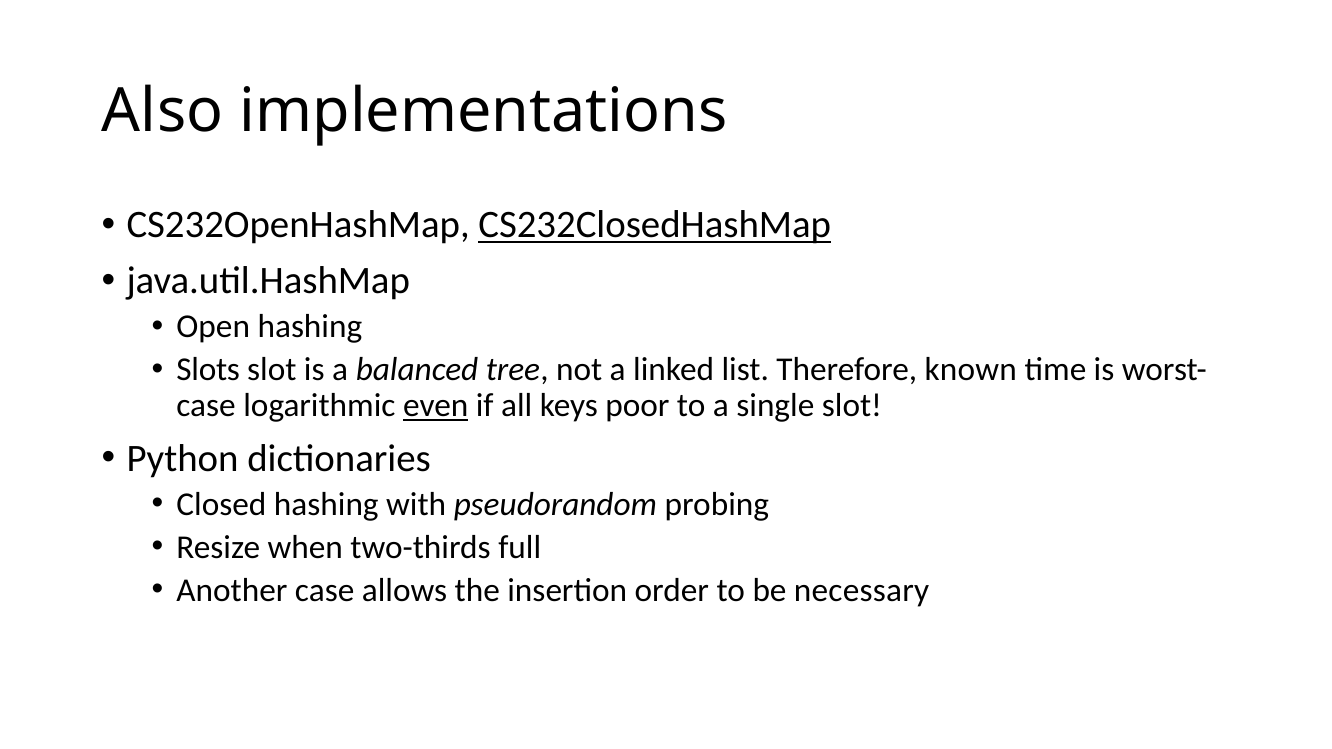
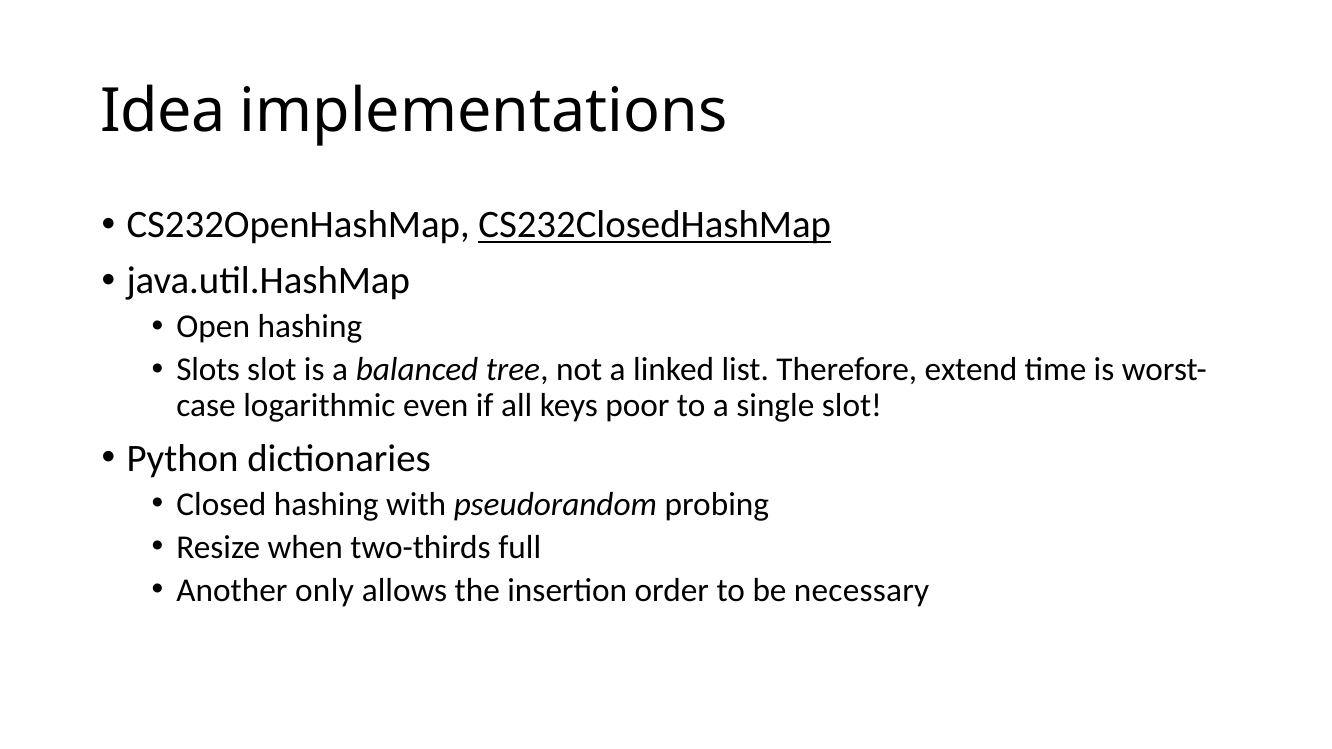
Also: Also -> Idea
known: known -> extend
even underline: present -> none
Another case: case -> only
